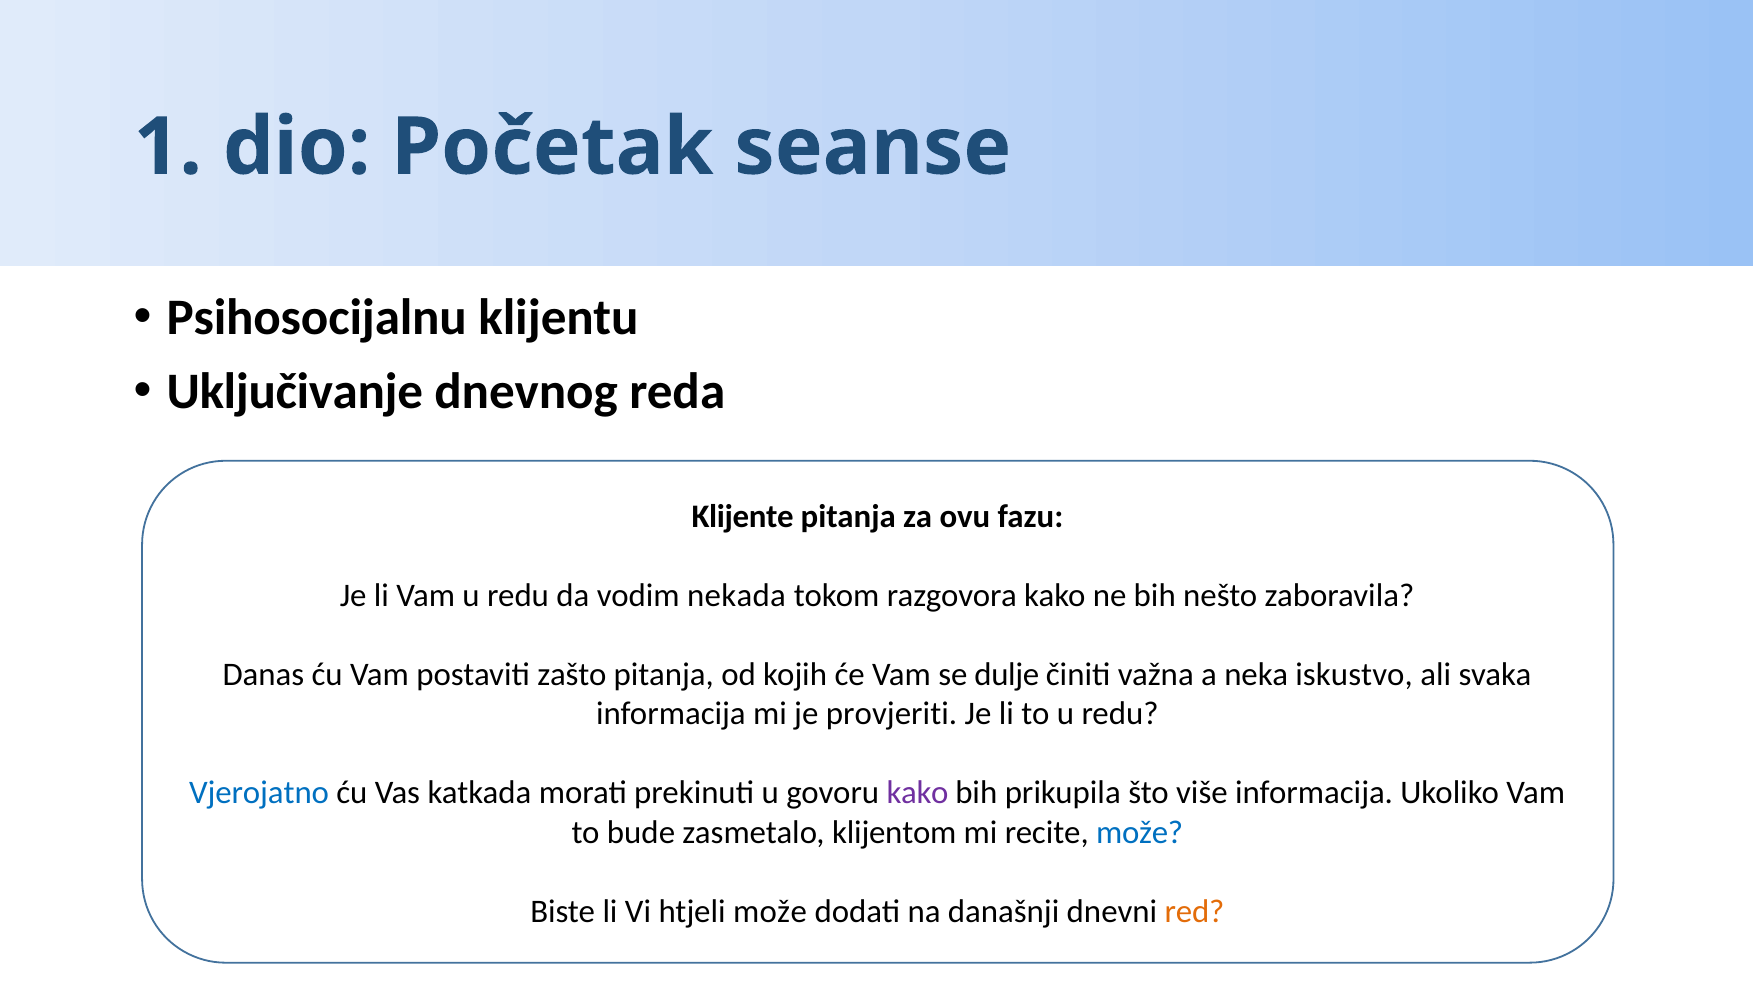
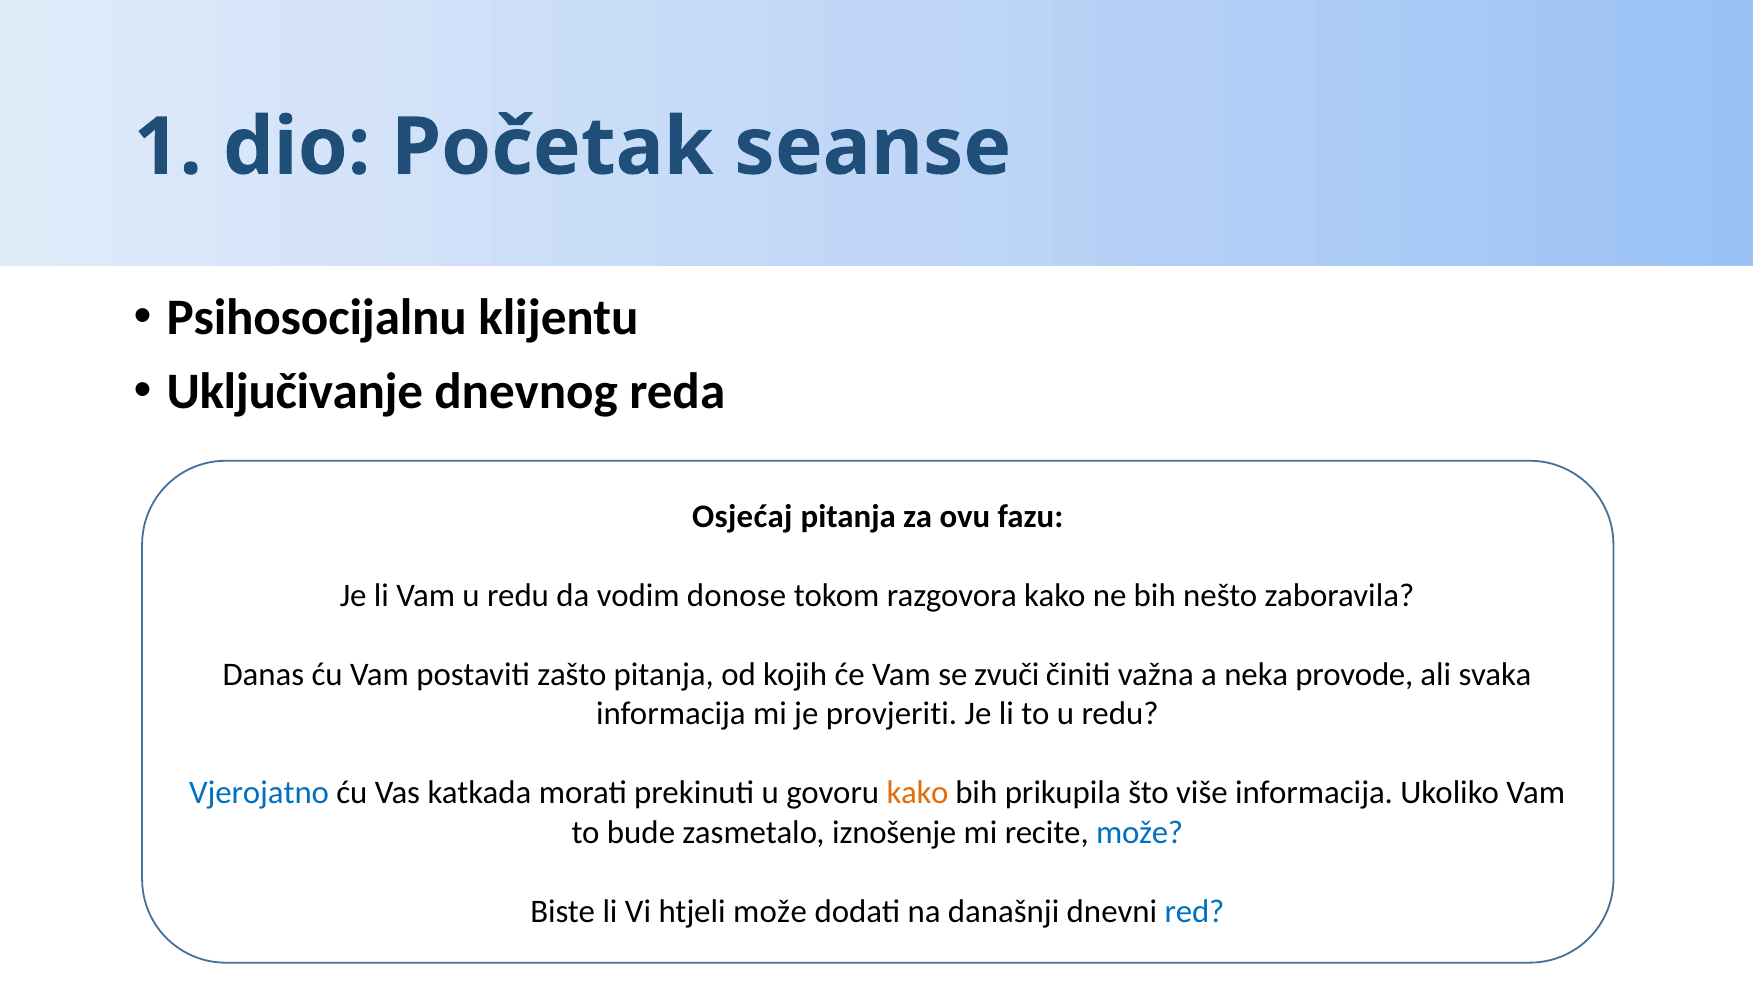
Klijente: Klijente -> Osjećaj
nekada: nekada -> donose
dulje: dulje -> zvuči
iskustvo: iskustvo -> provode
kako at (917, 793) colour: purple -> orange
klijentom: klijentom -> iznošenje
red colour: orange -> blue
